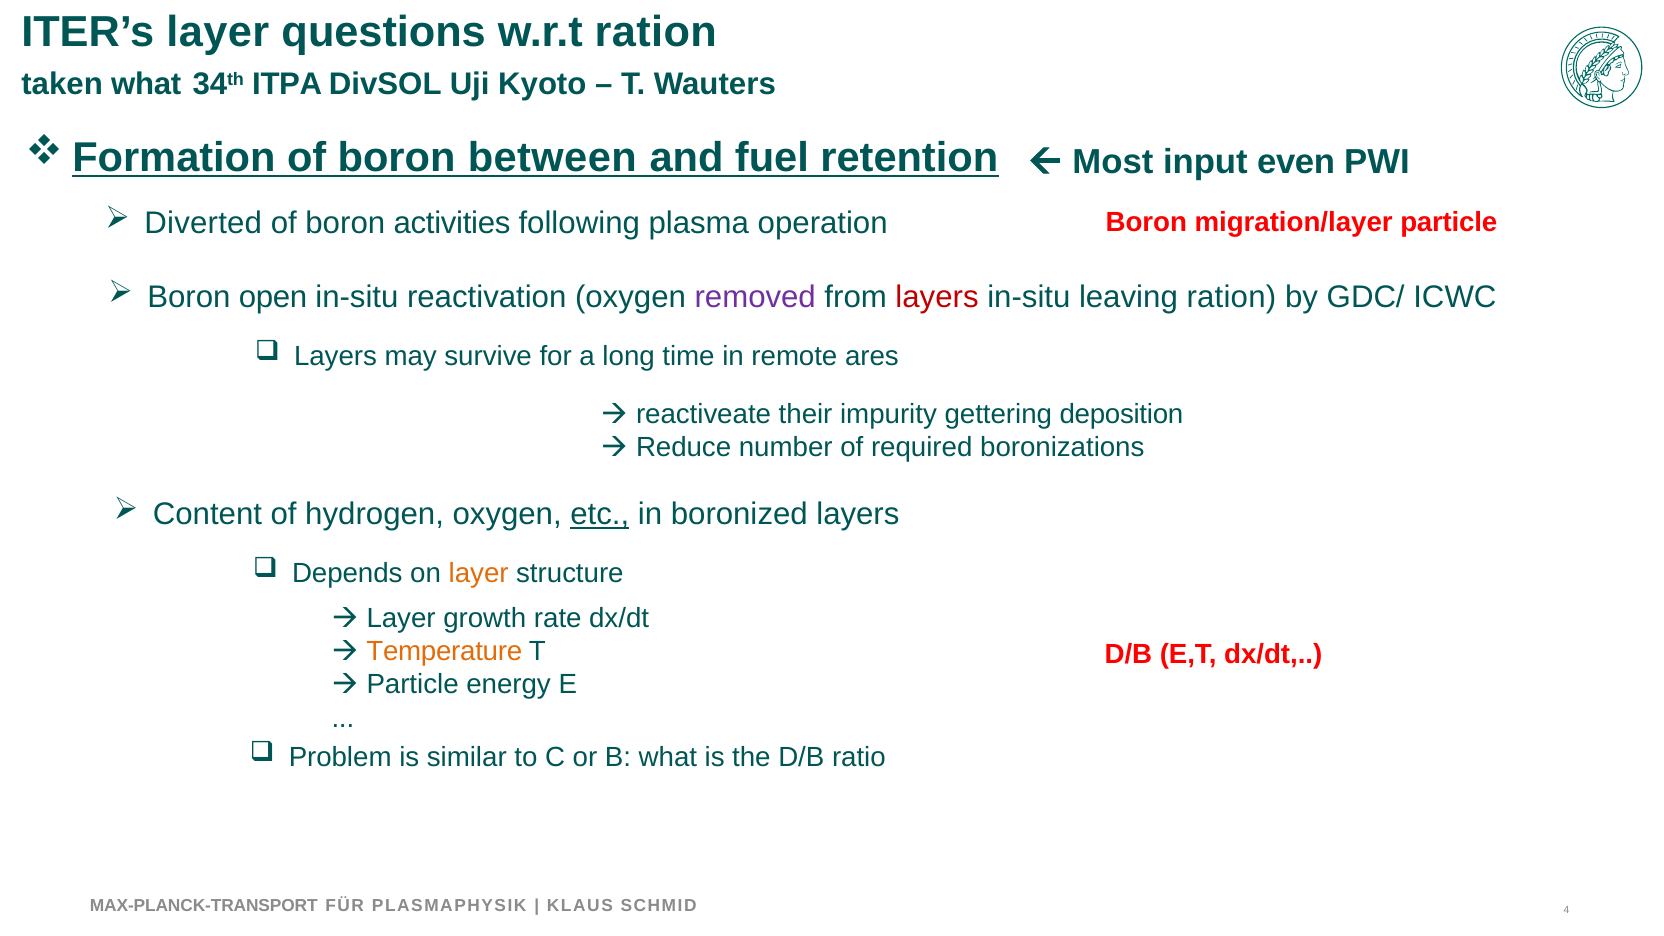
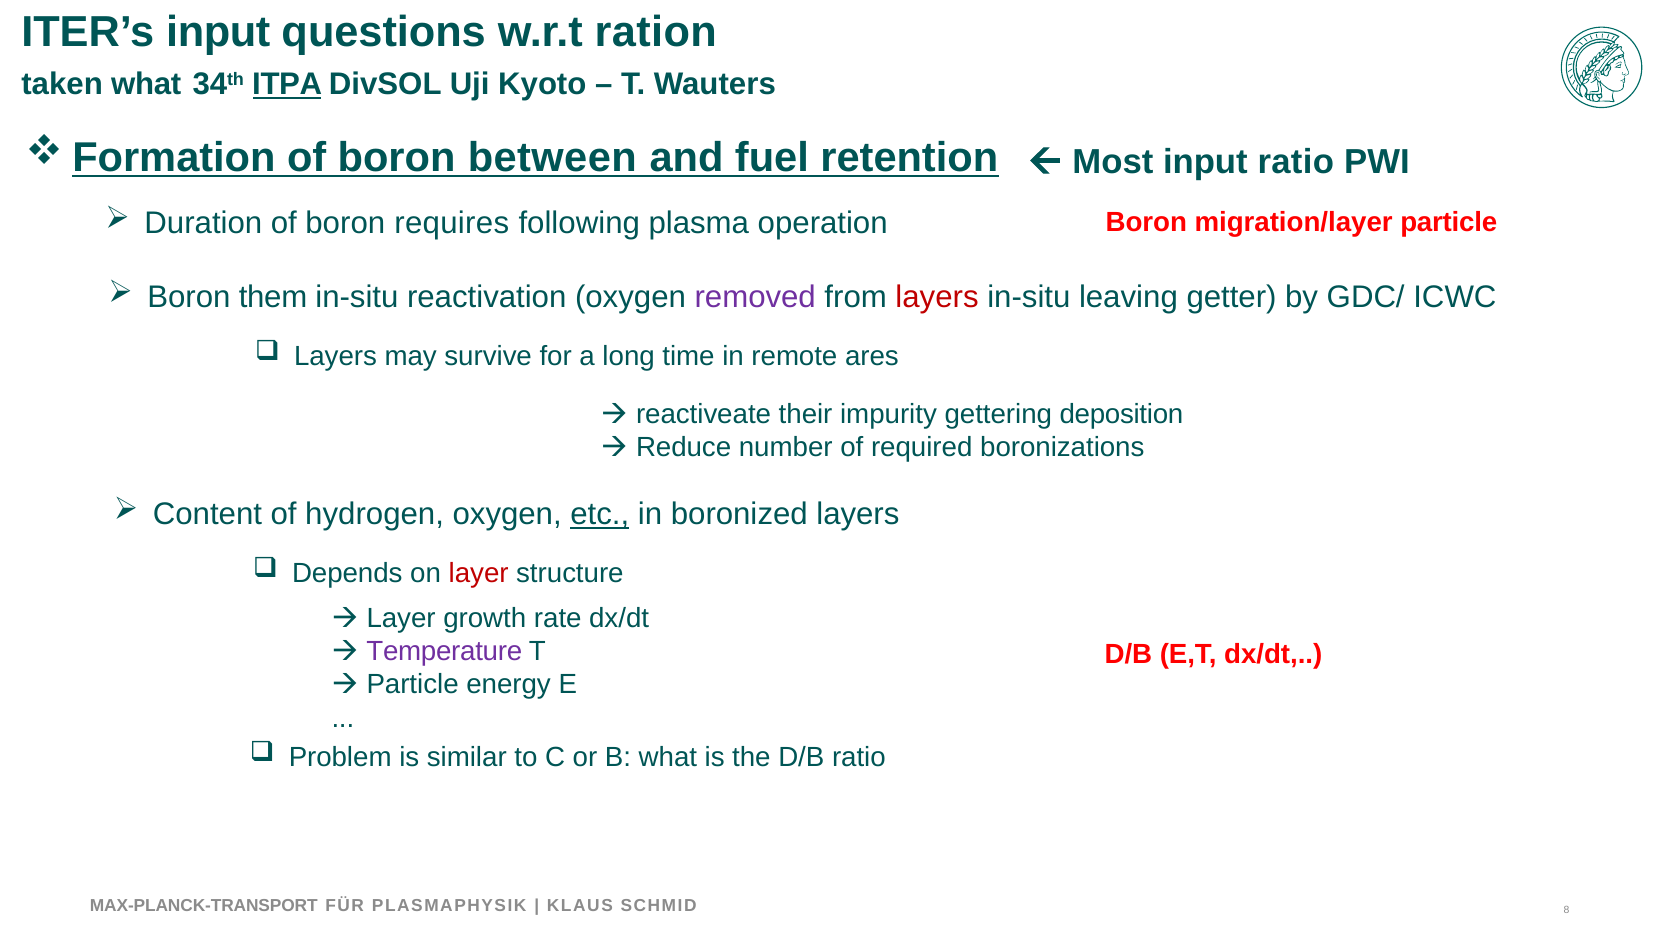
ITER’s layer: layer -> input
ITPA underline: none -> present
input even: even -> ratio
Diverted: Diverted -> Duration
activities: activities -> requires
open: open -> them
leaving ration: ration -> getter
layer at (479, 573) colour: orange -> red
Temperature colour: orange -> purple
4: 4 -> 8
